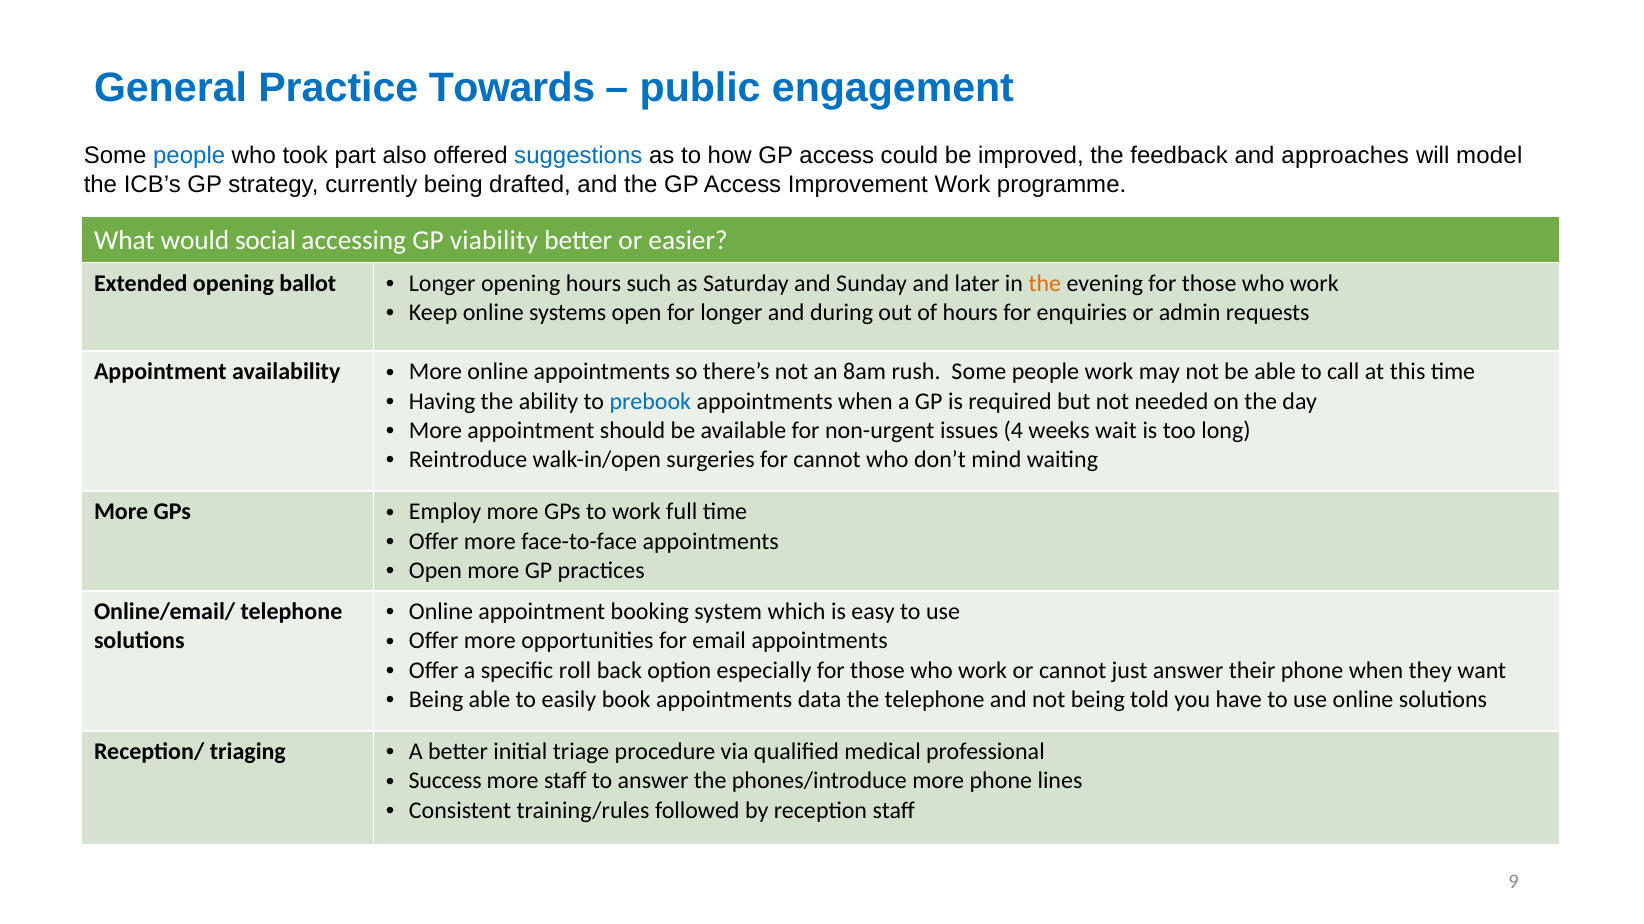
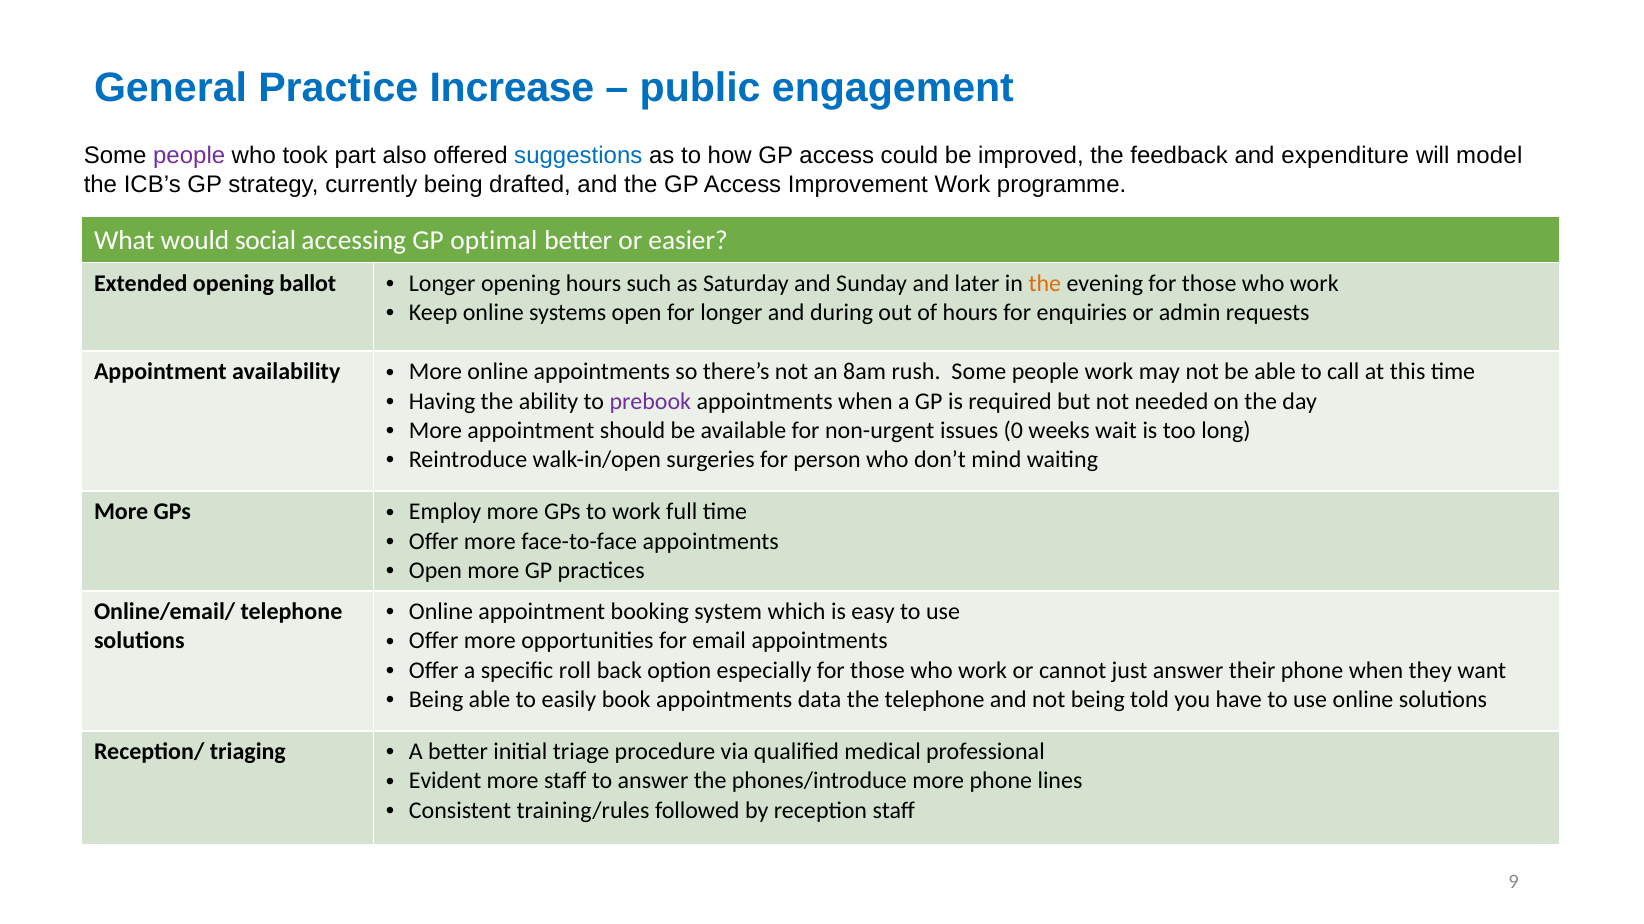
Towards: Towards -> Increase
people at (189, 156) colour: blue -> purple
approaches: approaches -> expenditure
viability: viability -> optimal
prebook colour: blue -> purple
4: 4 -> 0
for cannot: cannot -> person
Success: Success -> Evident
